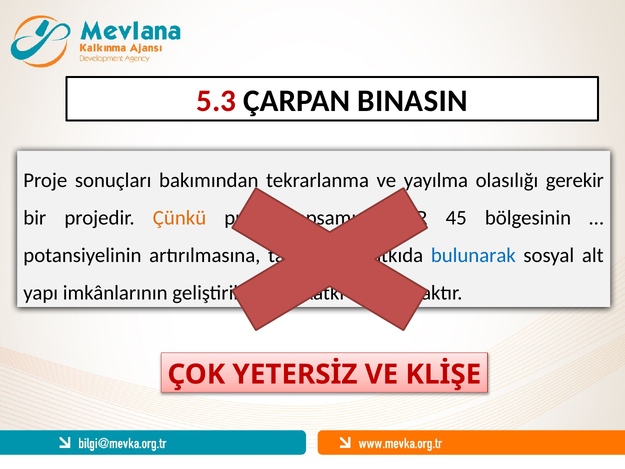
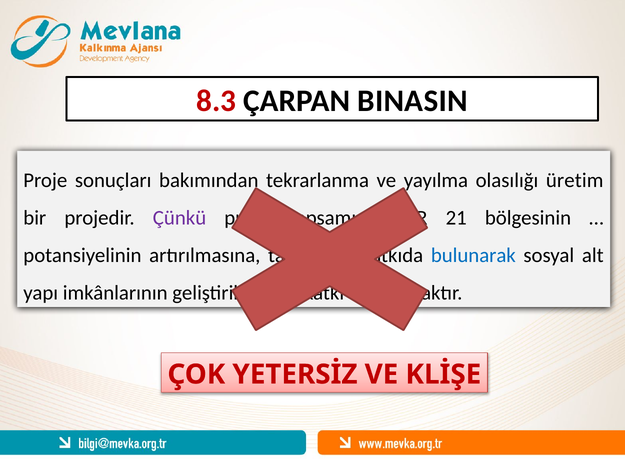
5.3: 5.3 -> 8.3
gerekir: gerekir -> üretim
Çünkü colour: orange -> purple
45: 45 -> 21
